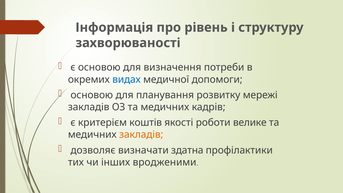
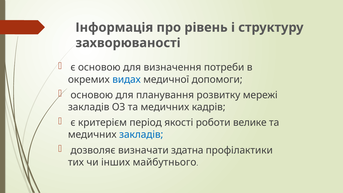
коштів: коштів -> період
закладів at (141, 135) colour: orange -> blue
вродженими: вродженими -> майбутнього
